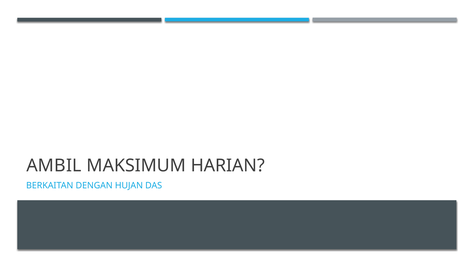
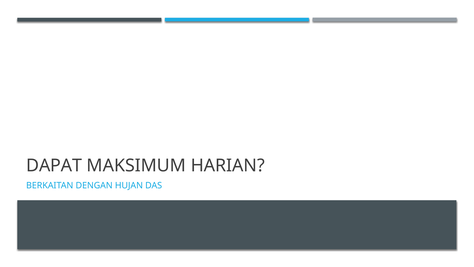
AMBIL: AMBIL -> DAPAT
